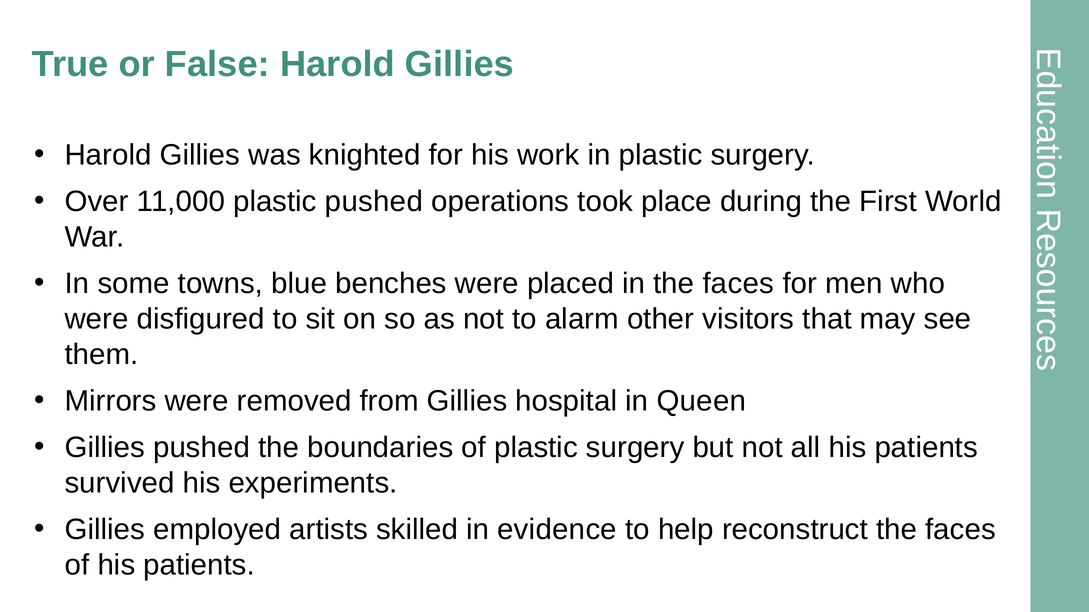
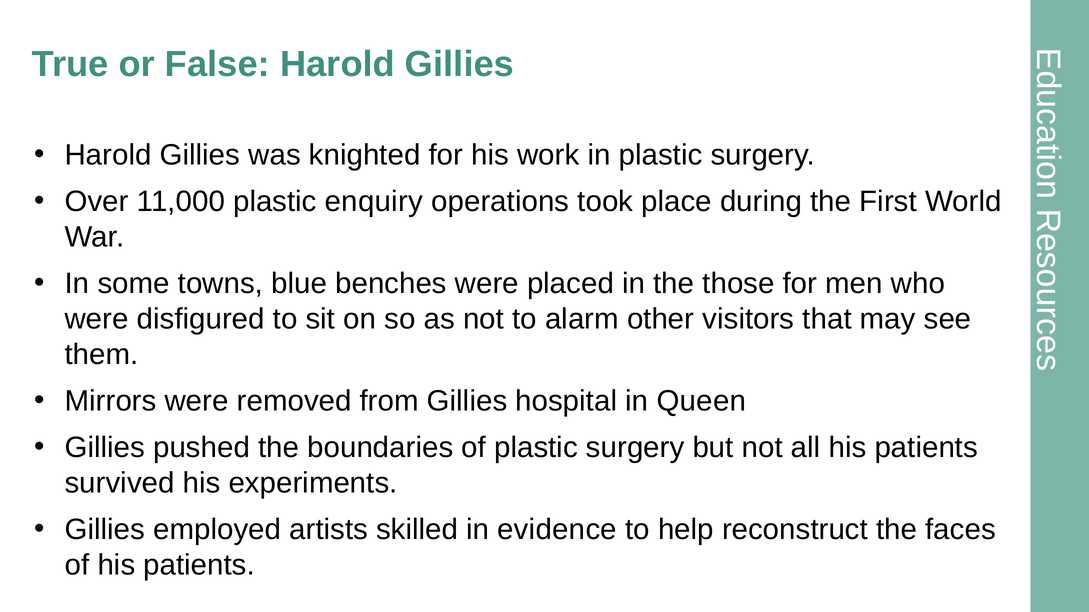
plastic pushed: pushed -> enquiry
in the faces: faces -> those
